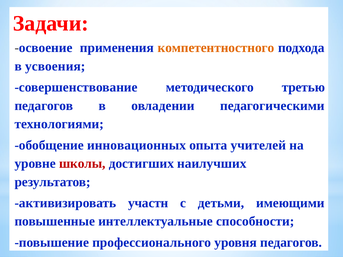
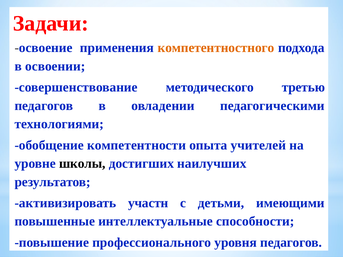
усвоения: усвоения -> освоении
инновационных: инновационных -> компетентности
школы colour: red -> black
